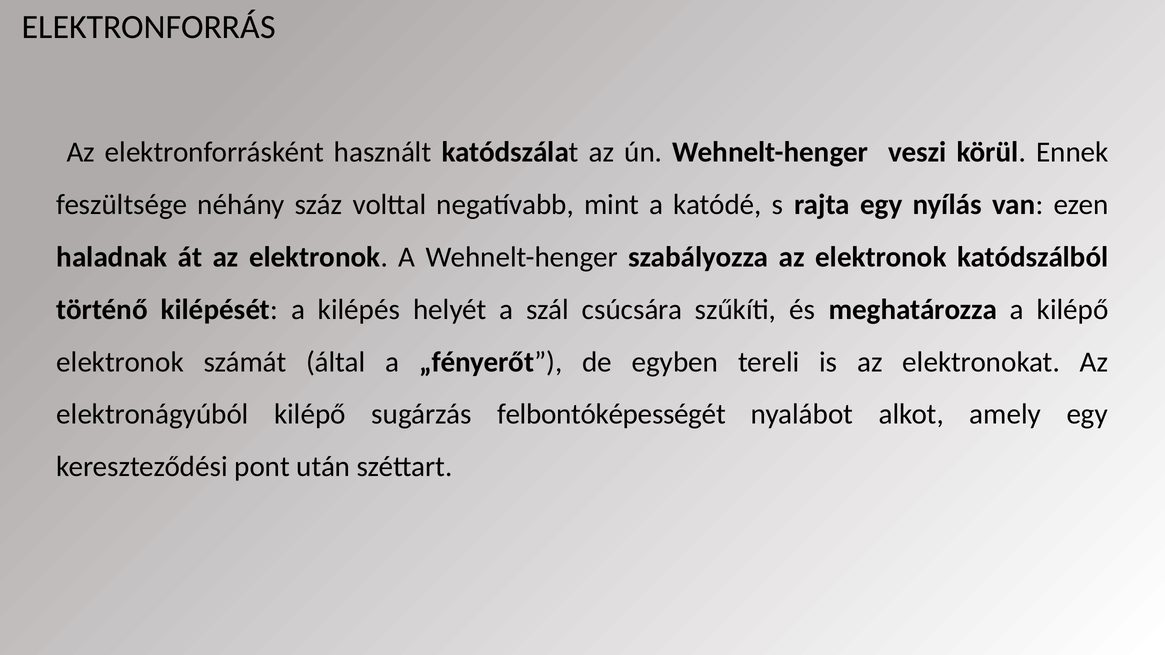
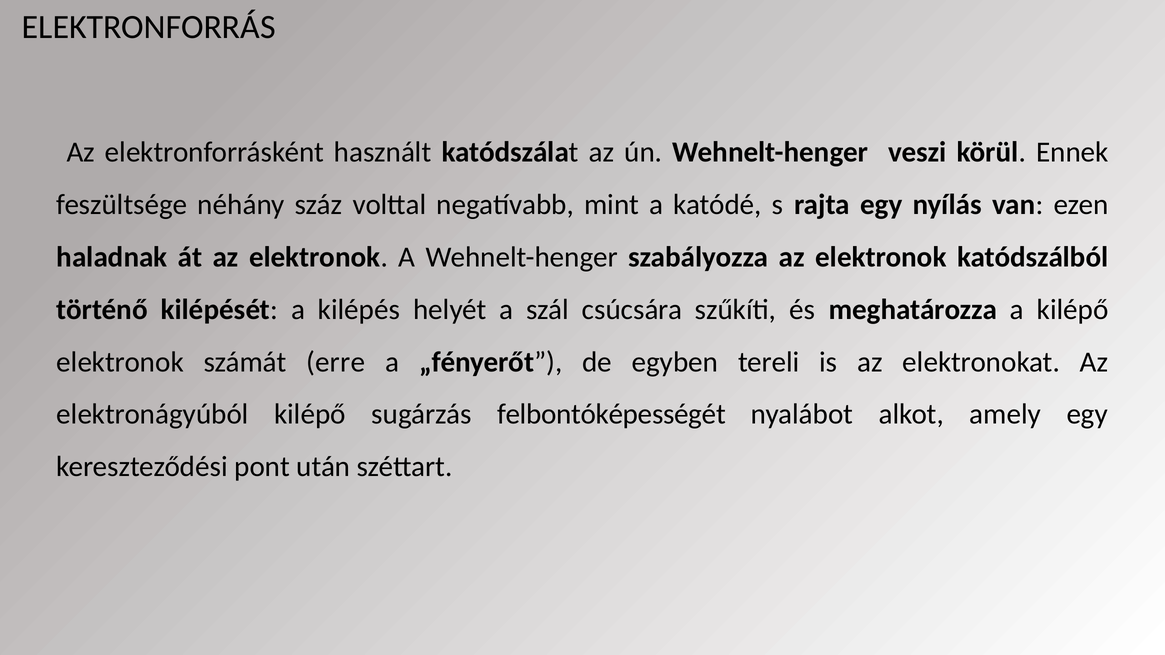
által: által -> erre
